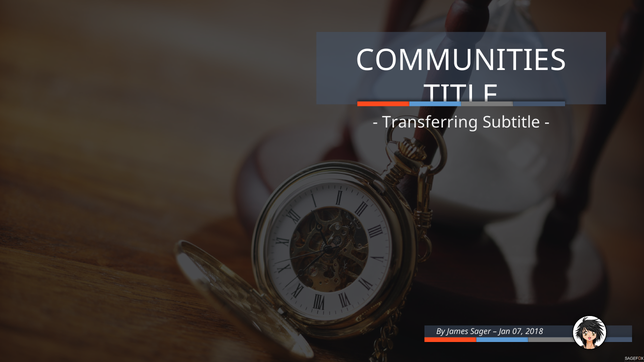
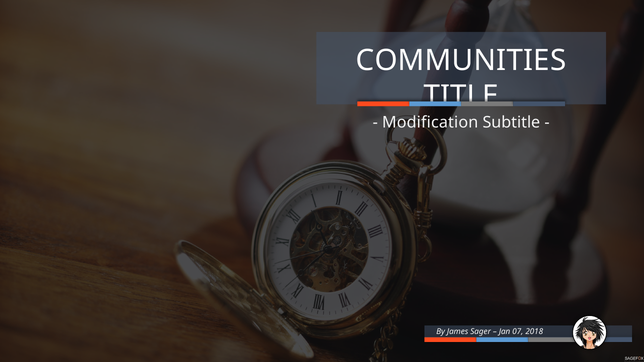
Transferring: Transferring -> Modification
